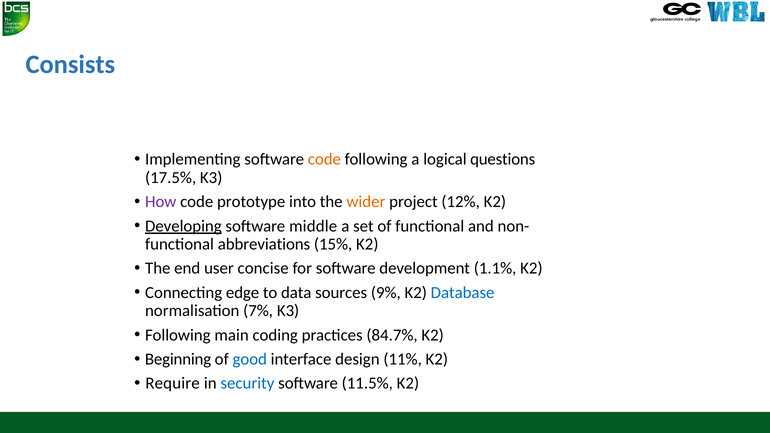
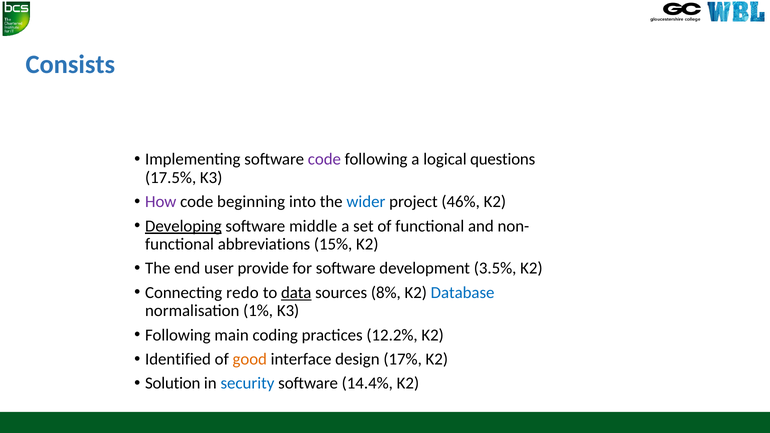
code at (324, 159) colour: orange -> purple
prototype: prototype -> beginning
wider colour: orange -> blue
12%: 12% -> 46%
concise: concise -> provide
1.1%: 1.1% -> 3.5%
edge: edge -> redo
data underline: none -> present
9%: 9% -> 8%
7%: 7% -> 1%
84.7%: 84.7% -> 12.2%
Beginning: Beginning -> Identified
good colour: blue -> orange
11%: 11% -> 17%
Require: Require -> Solution
11.5%: 11.5% -> 14.4%
